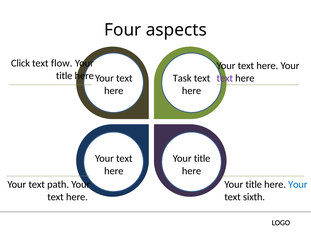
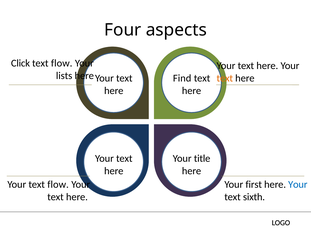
title at (64, 76): title -> lists
text at (225, 78) colour: purple -> orange
Task: Task -> Find
Your text path: path -> flow
title at (254, 185): title -> first
